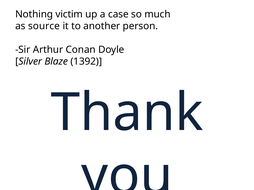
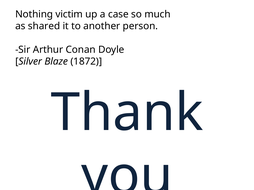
source: source -> shared
1392: 1392 -> 1872
